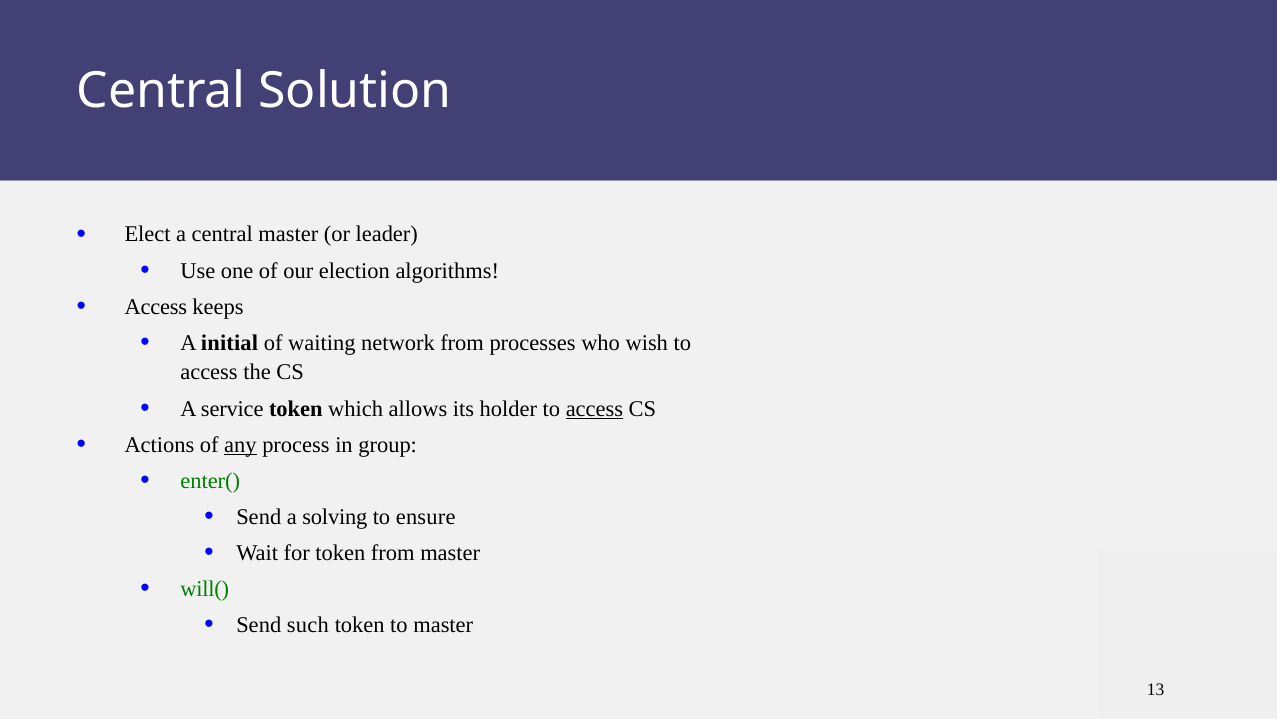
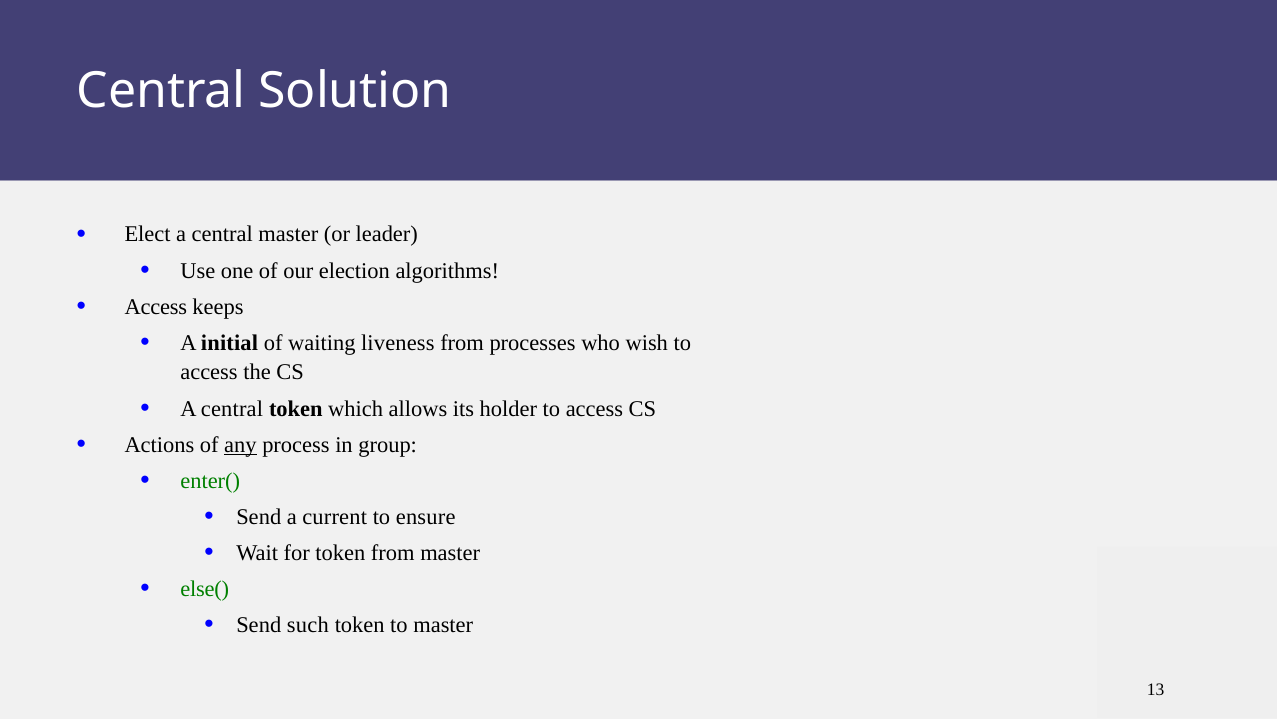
network: network -> liveness
service at (232, 409): service -> central
access at (594, 409) underline: present -> none
solving: solving -> current
will(: will( -> else(
